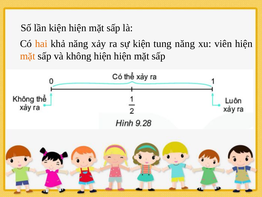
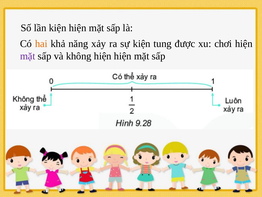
tung năng: năng -> được
viên: viên -> chơi
mặt at (28, 56) colour: orange -> purple
